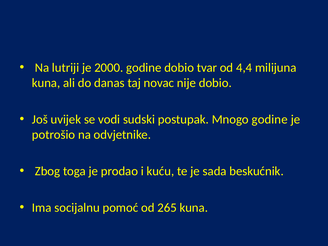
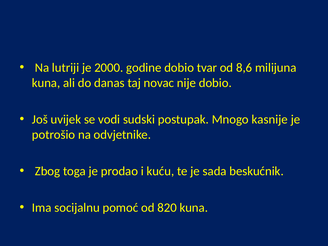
4,4: 4,4 -> 8,6
Mnogo godine: godine -> kasnije
265: 265 -> 820
